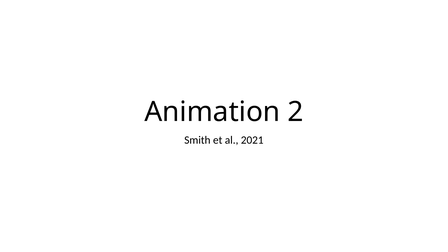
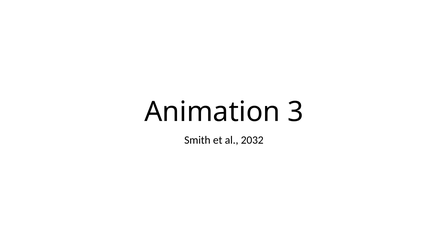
2: 2 -> 3
2021: 2021 -> 2032
